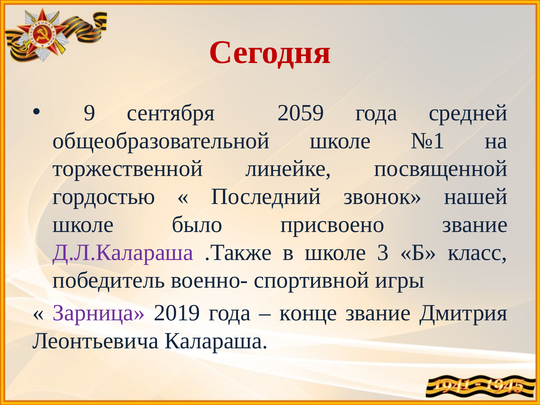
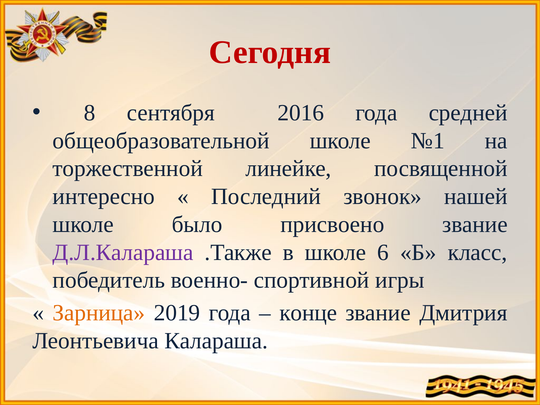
9: 9 -> 8
2059: 2059 -> 2016
гордостью: гордостью -> интересно
3: 3 -> 6
Зарница colour: purple -> orange
